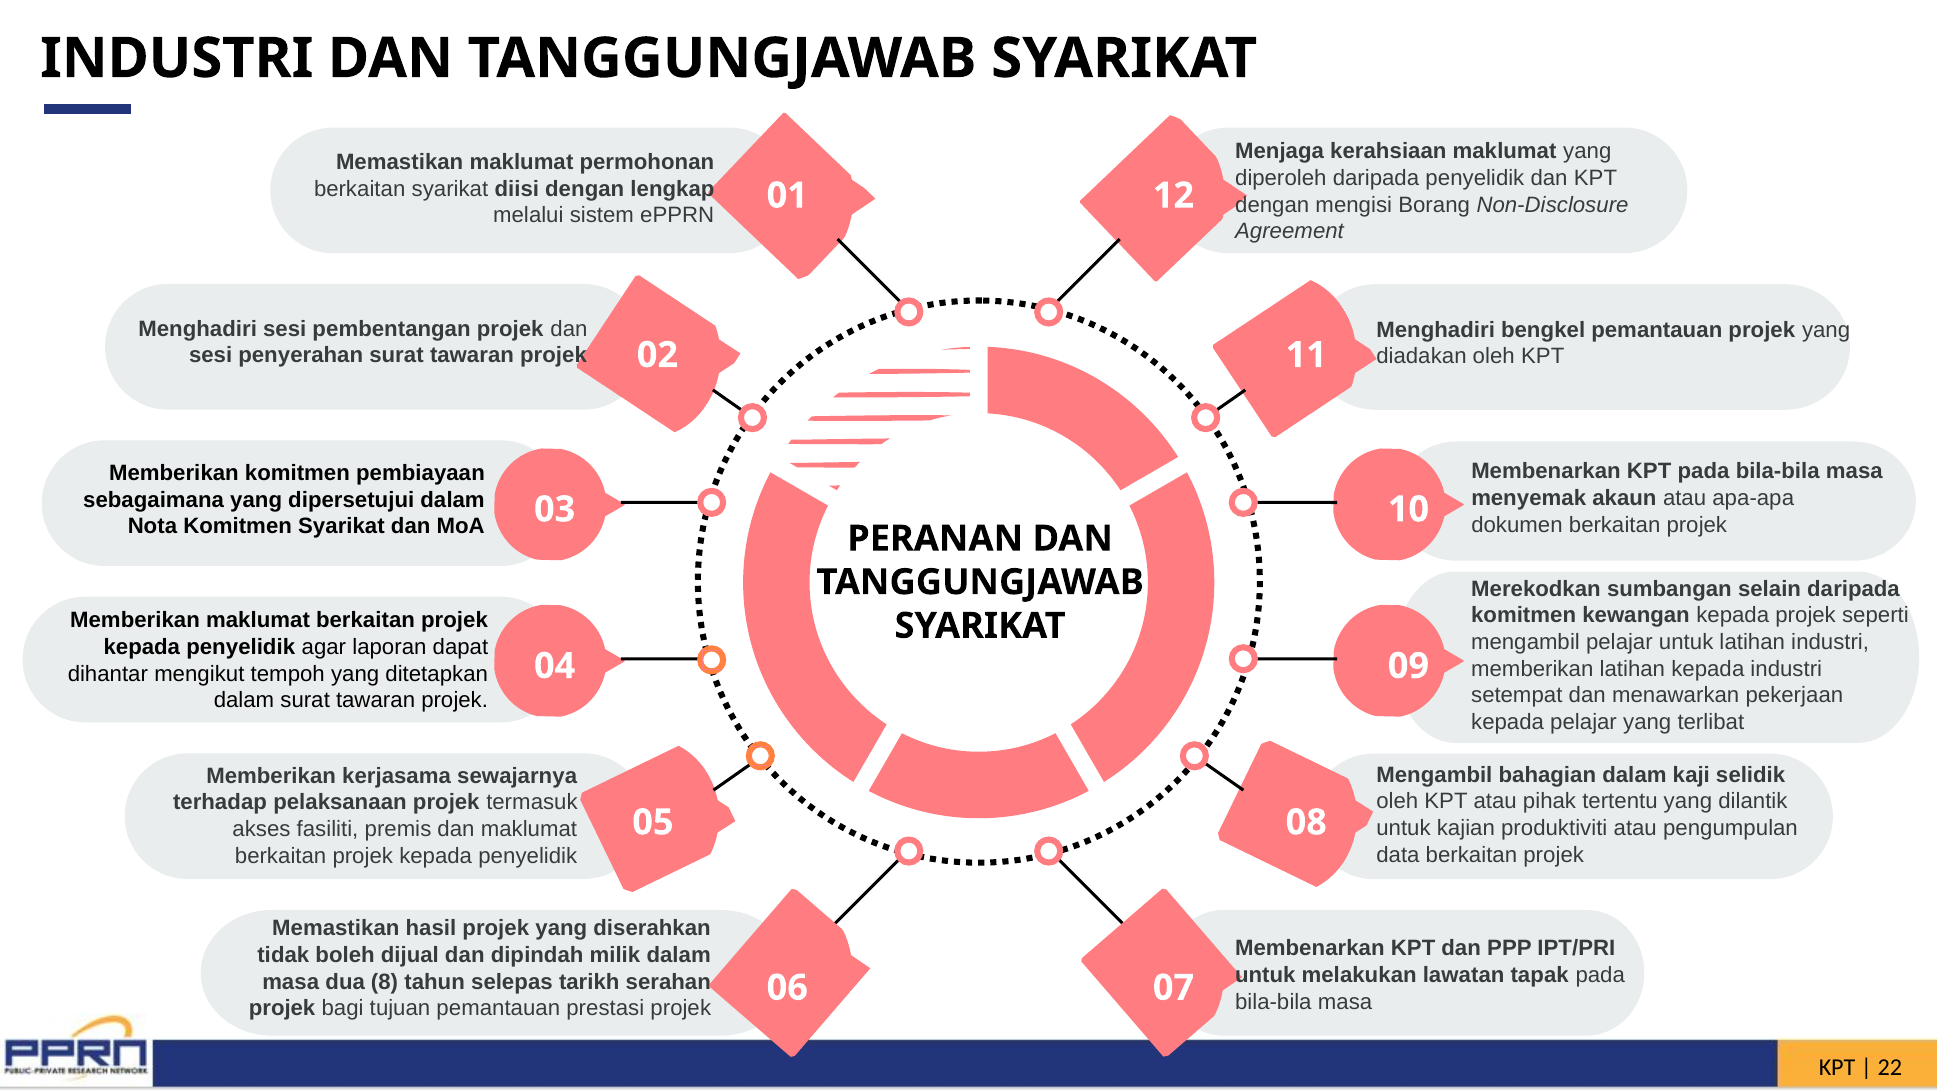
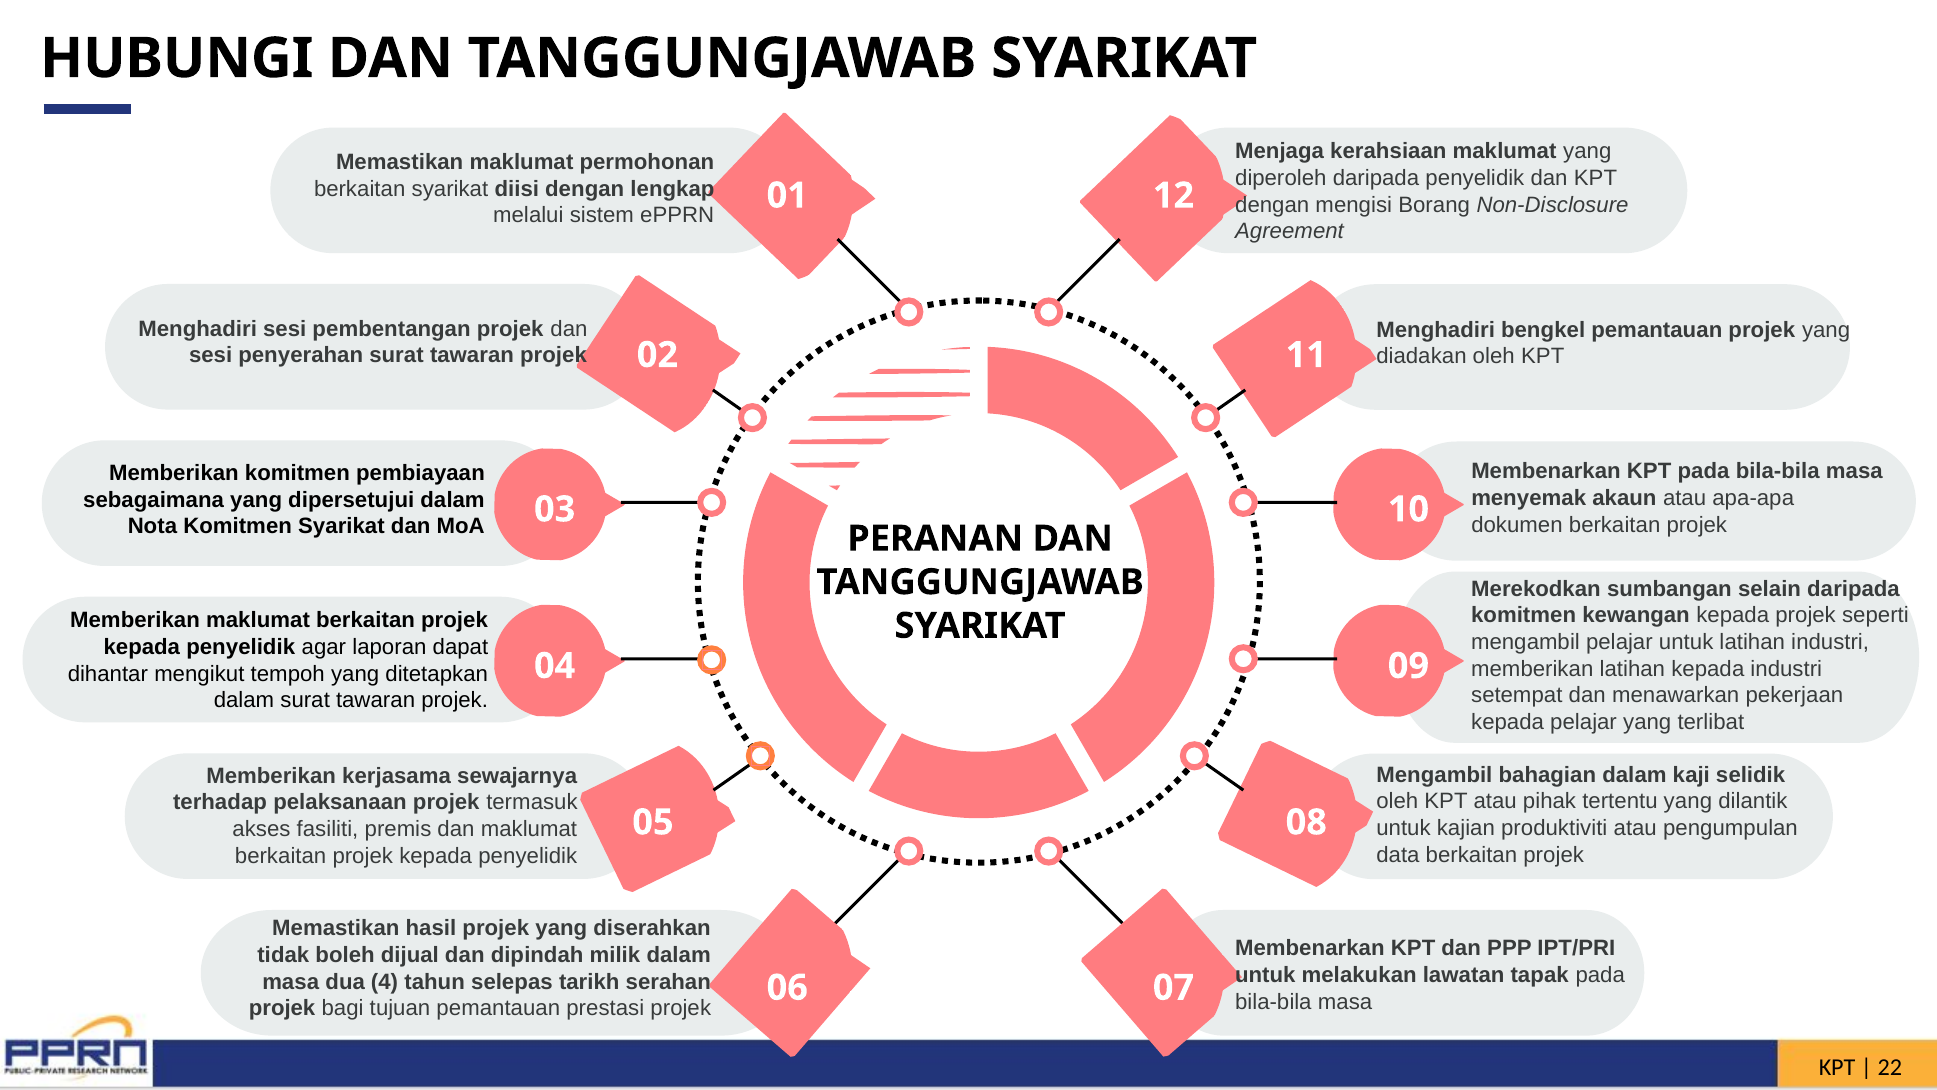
INDUSTRI at (177, 58): INDUSTRI -> HUBUNGI
8: 8 -> 4
